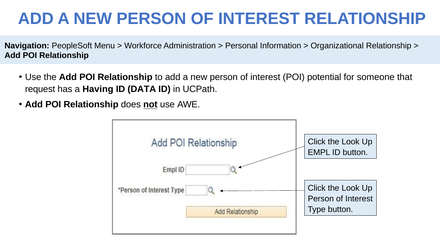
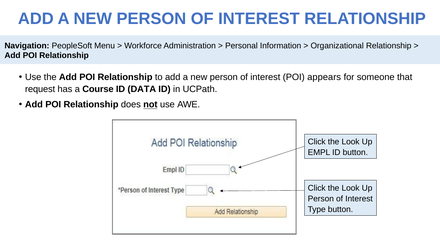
potential: potential -> appears
Having: Having -> Course
